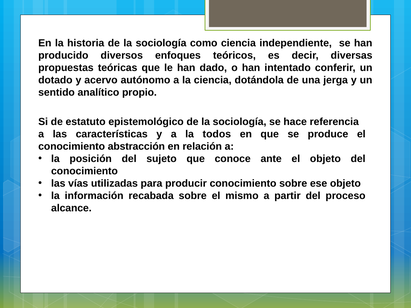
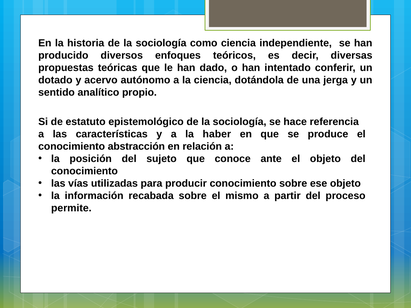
todos: todos -> haber
alcance: alcance -> permite
